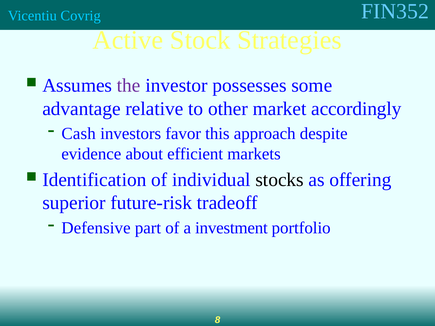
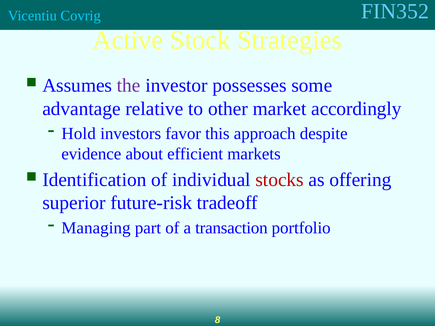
Cash: Cash -> Hold
stocks colour: black -> red
Defensive: Defensive -> Managing
investment: investment -> transaction
